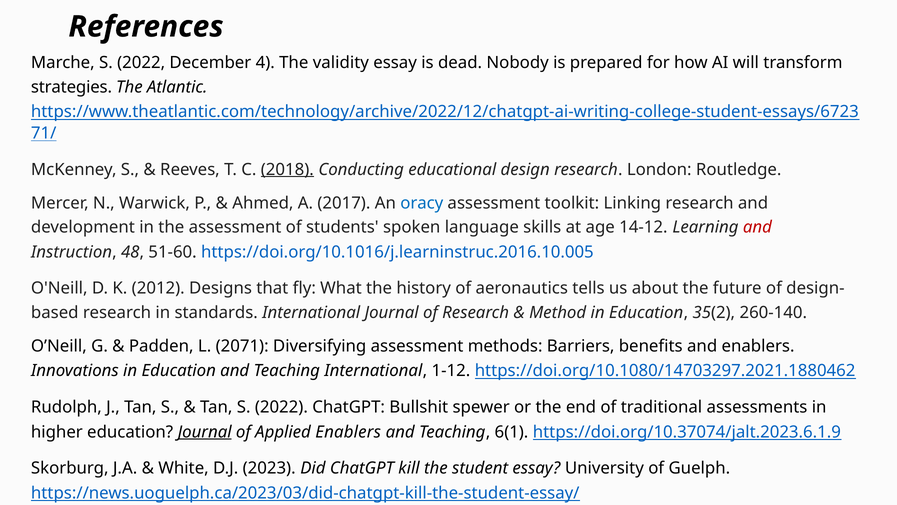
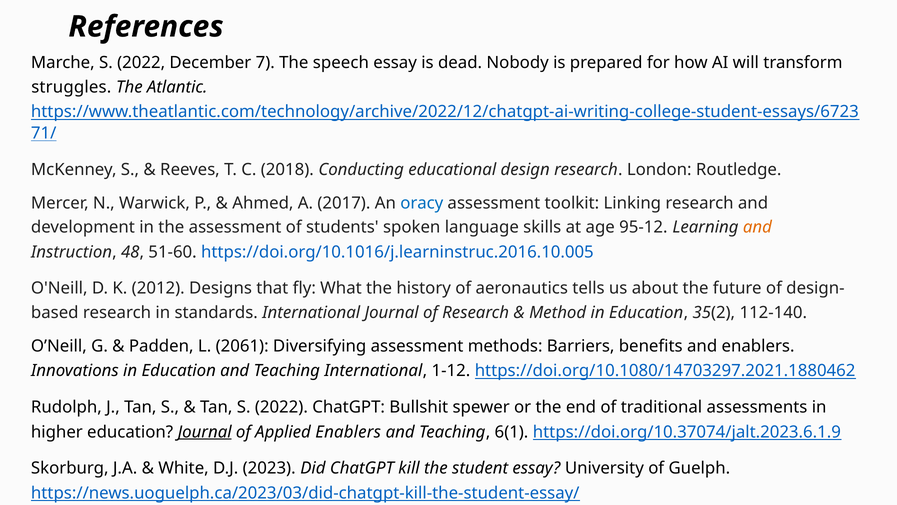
4: 4 -> 7
validity: validity -> speech
strategies: strategies -> struggles
2018 underline: present -> none
14-12: 14-12 -> 95-12
and at (757, 227) colour: red -> orange
260-140: 260-140 -> 112-140
2071: 2071 -> 2061
